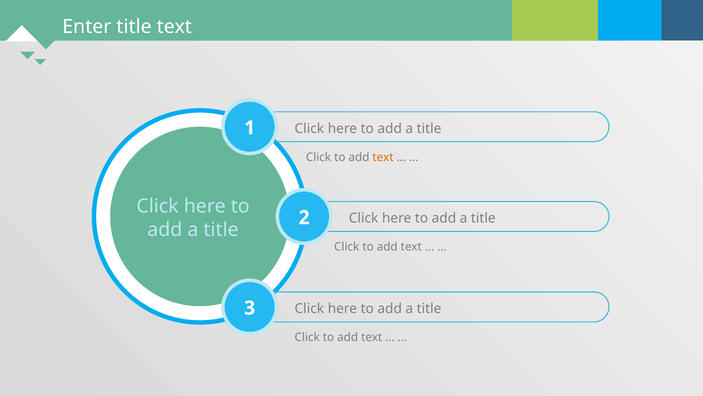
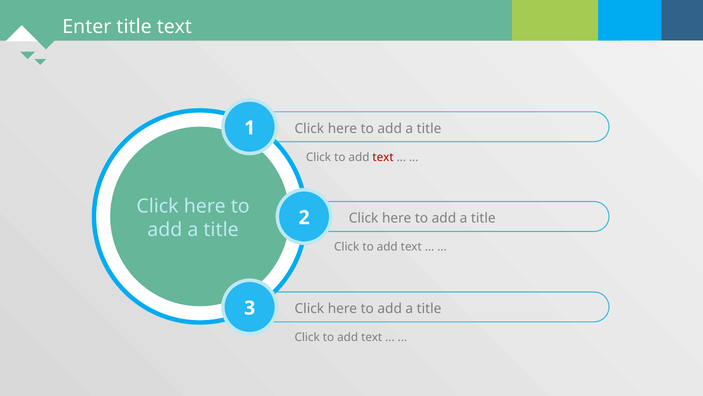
text at (383, 157) colour: orange -> red
